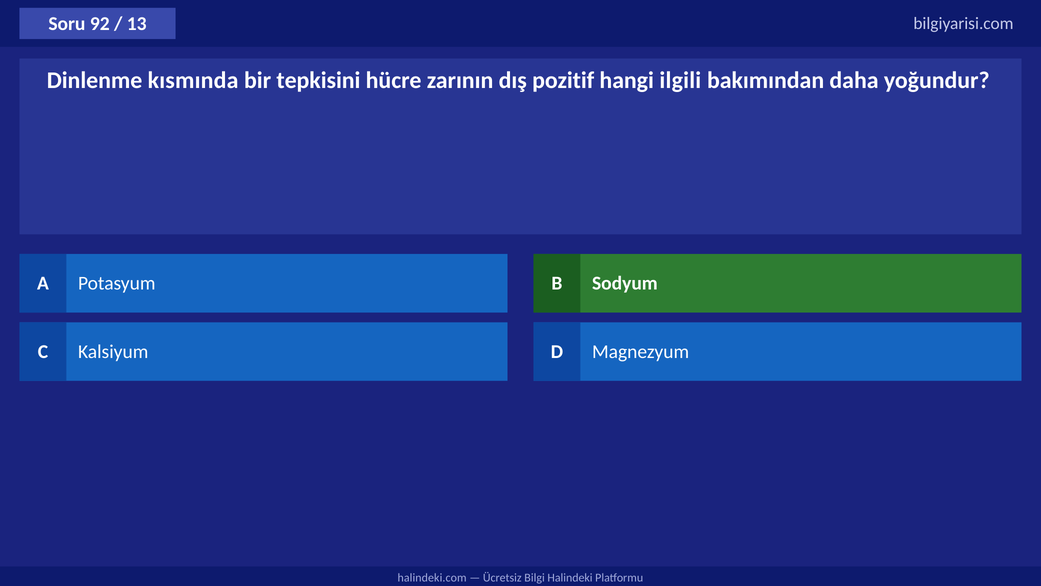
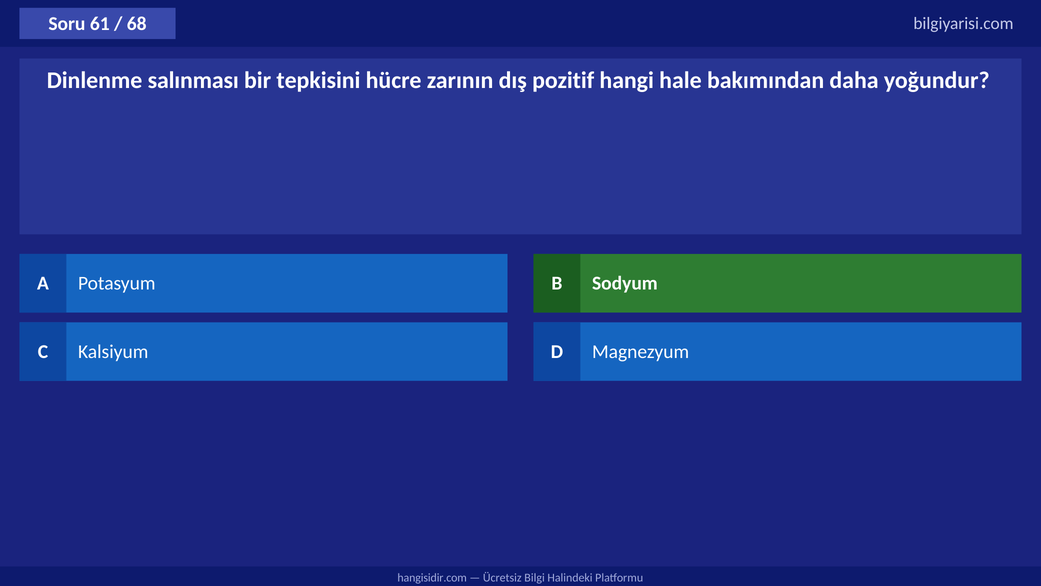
92: 92 -> 61
13: 13 -> 68
kısmında: kısmında -> salınması
ilgili: ilgili -> hale
halindeki.com: halindeki.com -> hangisidir.com
